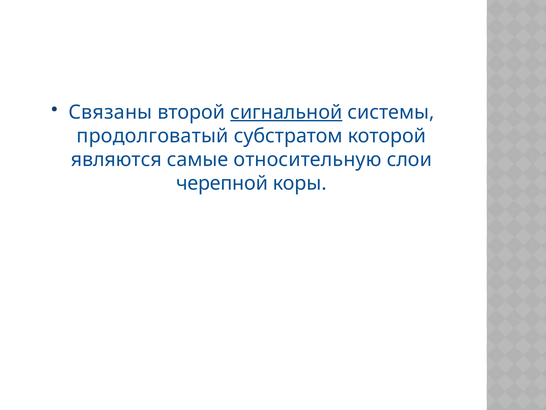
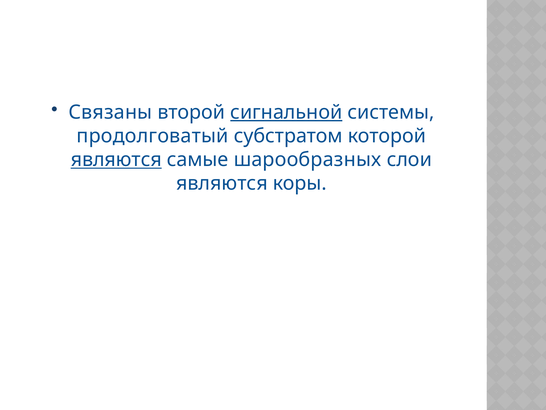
являются at (116, 160) underline: none -> present
относительную: относительную -> шарообразных
черепной at (222, 183): черепной -> являются
